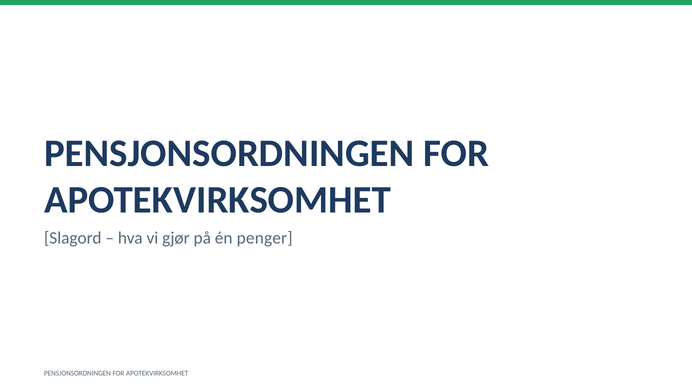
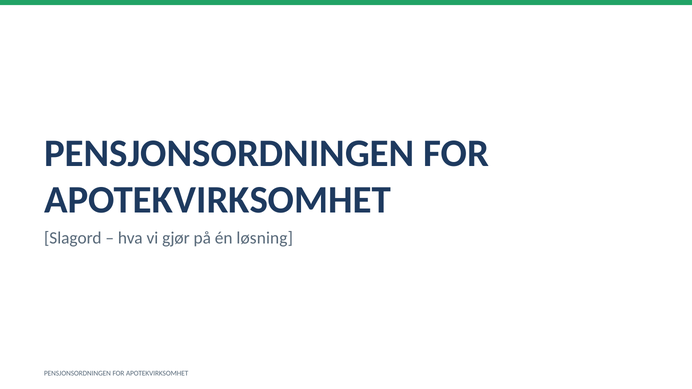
penger: penger -> løsning
